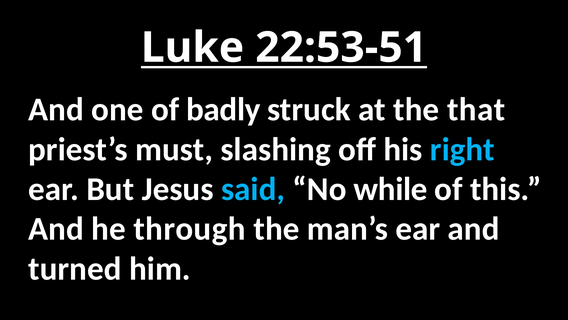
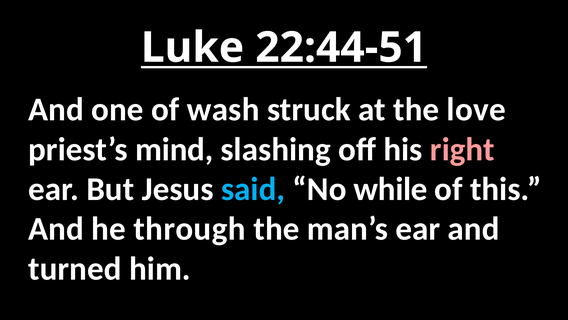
22:53-51: 22:53-51 -> 22:44-51
badly: badly -> wash
that: that -> love
must: must -> mind
right colour: light blue -> pink
